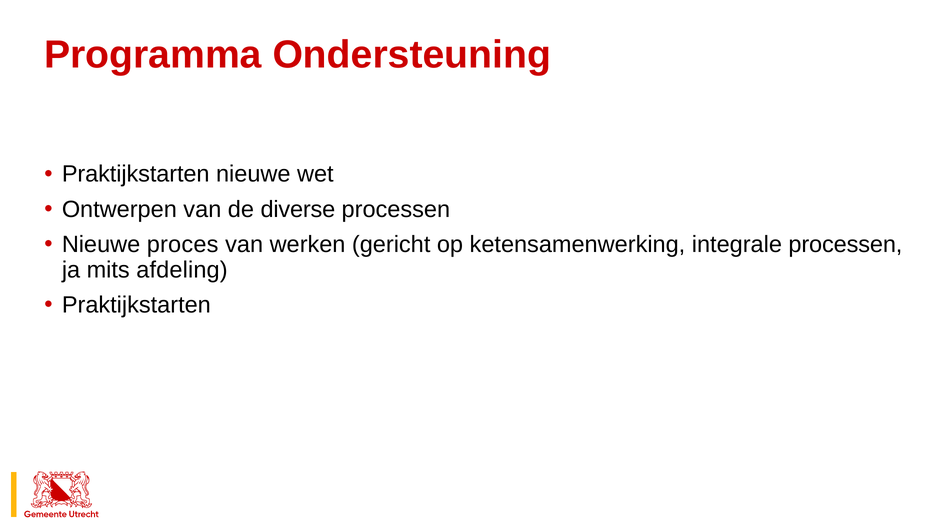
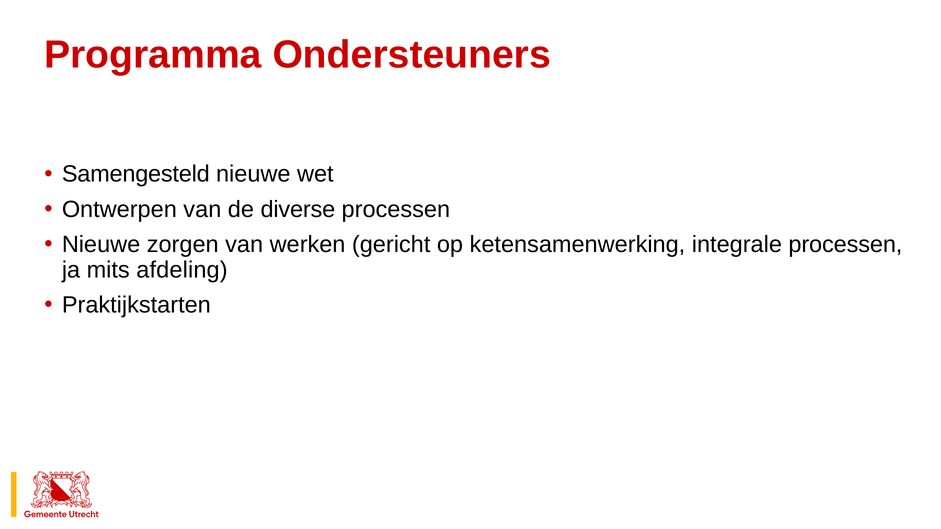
Ondersteuning: Ondersteuning -> Ondersteuners
Praktijkstarten at (136, 174): Praktijkstarten -> Samengesteld
proces: proces -> zorgen
